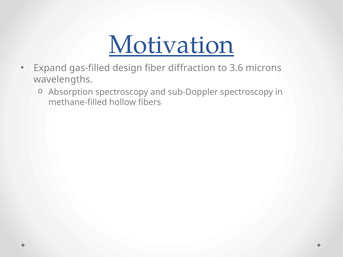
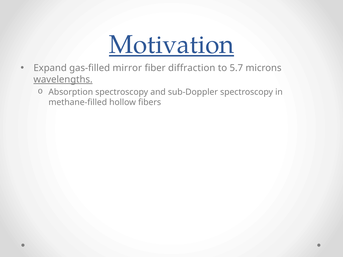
design: design -> mirror
3.6: 3.6 -> 5.7
wavelengths underline: none -> present
